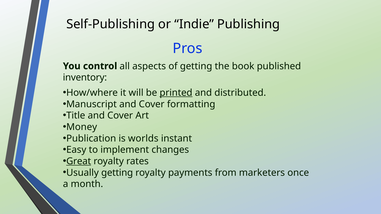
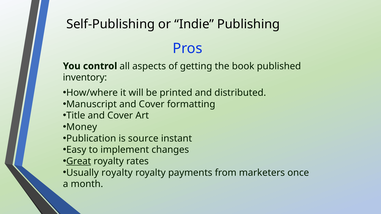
printed underline: present -> none
worlds: worlds -> source
Usually getting: getting -> royalty
